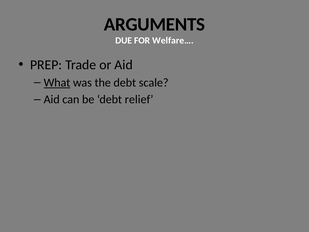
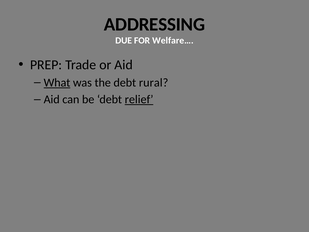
ARGUMENTS: ARGUMENTS -> ADDRESSING
scale: scale -> rural
relief underline: none -> present
